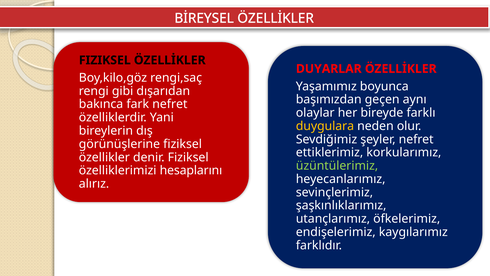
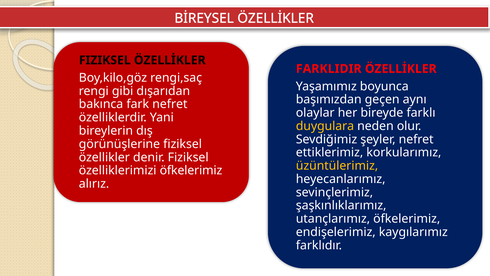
DUYARLAR: DUYARLAR -> FARKLIDIR
üzüntülerimiz colour: light green -> yellow
özelliklerimizi hesaplarını: hesaplarını -> öfkelerimiz
